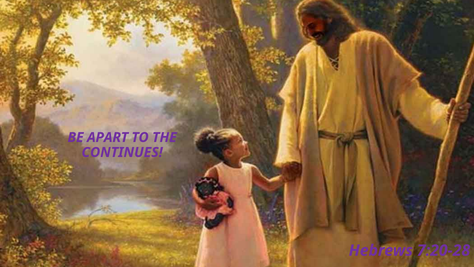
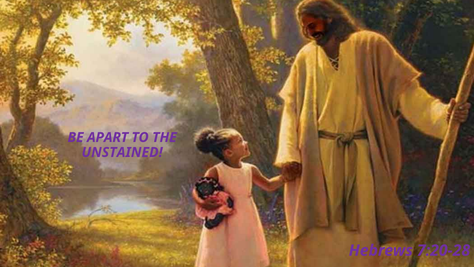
CONTINUES: CONTINUES -> UNSTAINED
